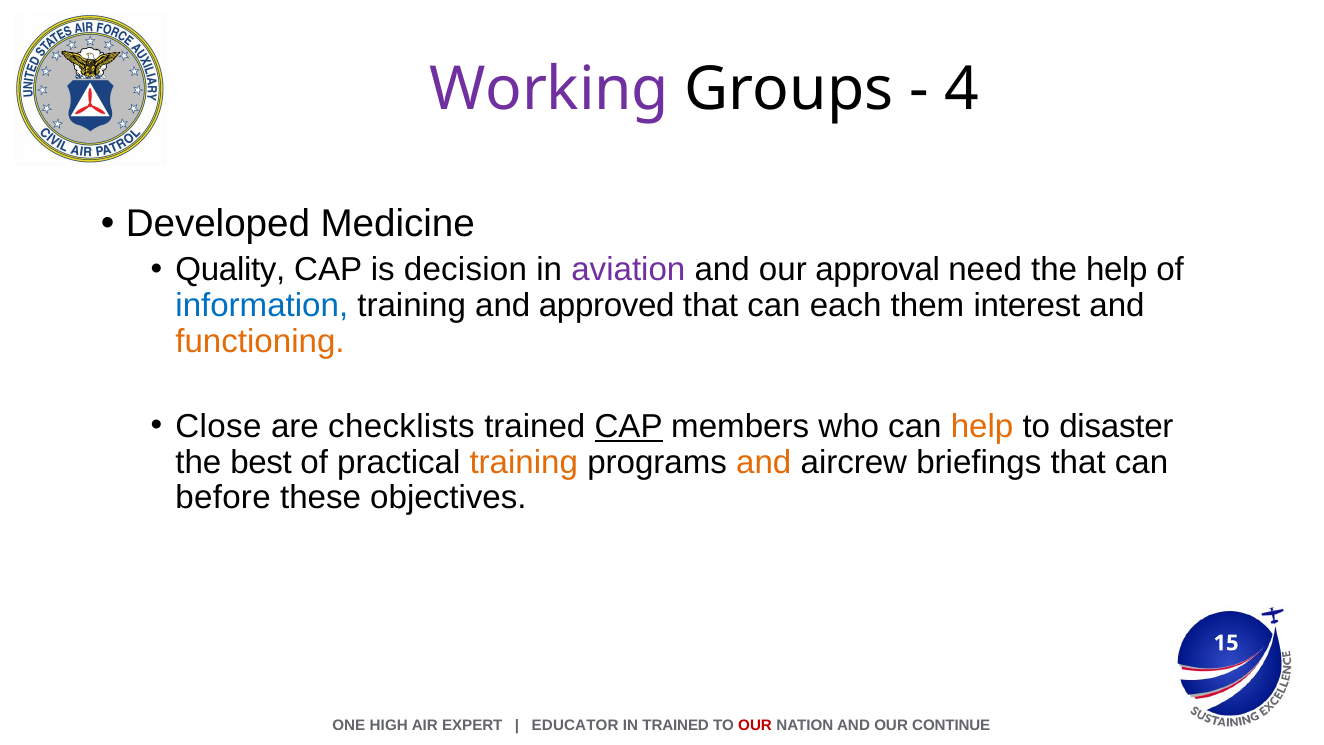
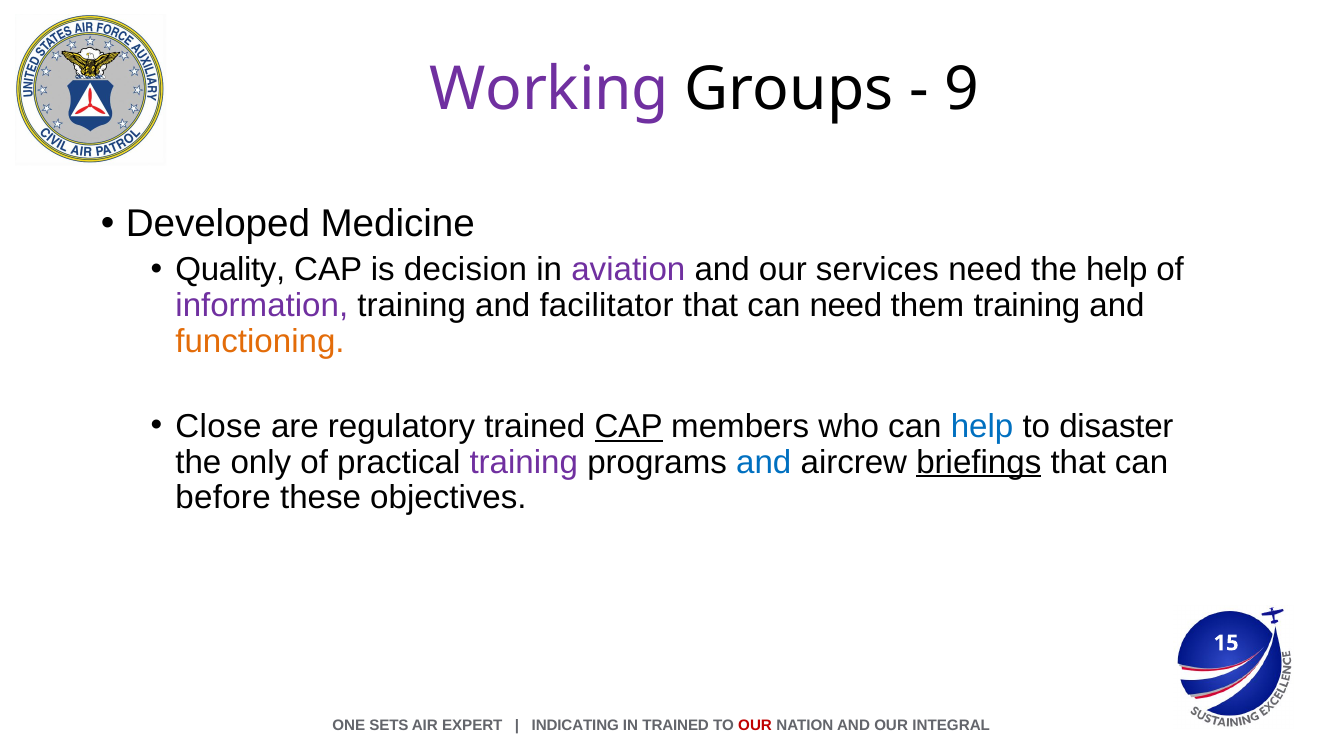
4: 4 -> 9
approval: approval -> services
information colour: blue -> purple
approved: approved -> facilitator
can each: each -> need
them interest: interest -> training
checklists: checklists -> regulatory
help at (982, 426) colour: orange -> blue
best: best -> only
training at (524, 462) colour: orange -> purple
and at (764, 462) colour: orange -> blue
briefings underline: none -> present
HIGH: HIGH -> SETS
EDUCATOR: EDUCATOR -> INDICATING
CONTINUE: CONTINUE -> INTEGRAL
